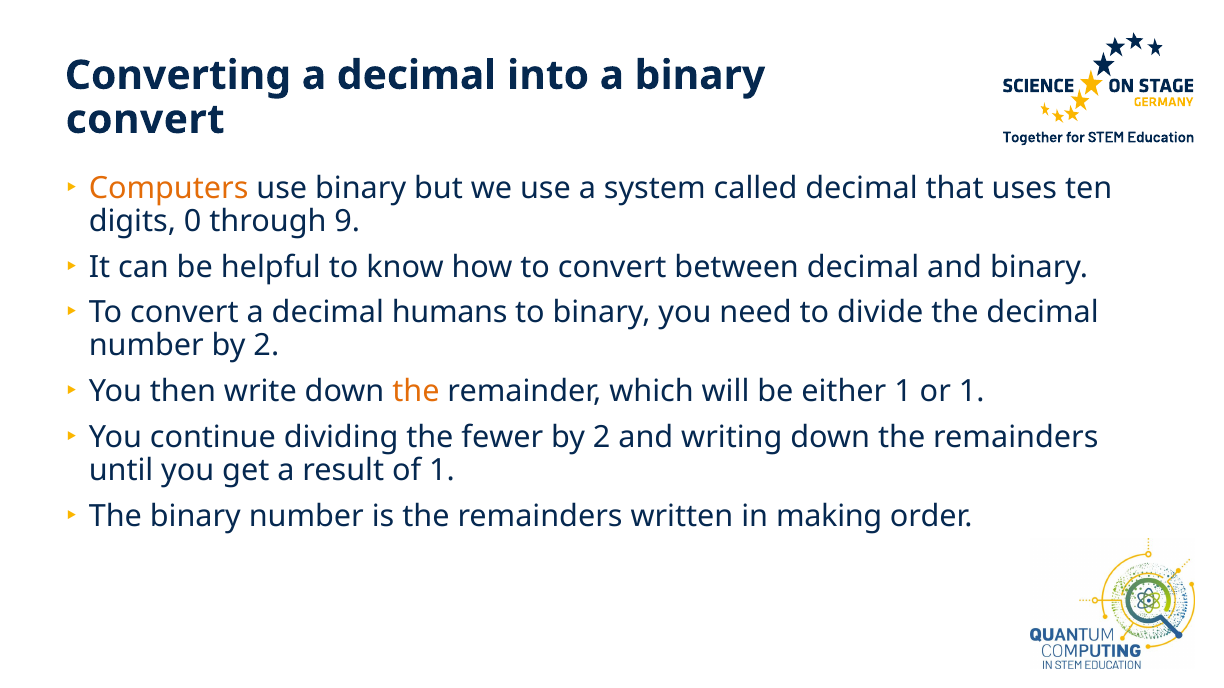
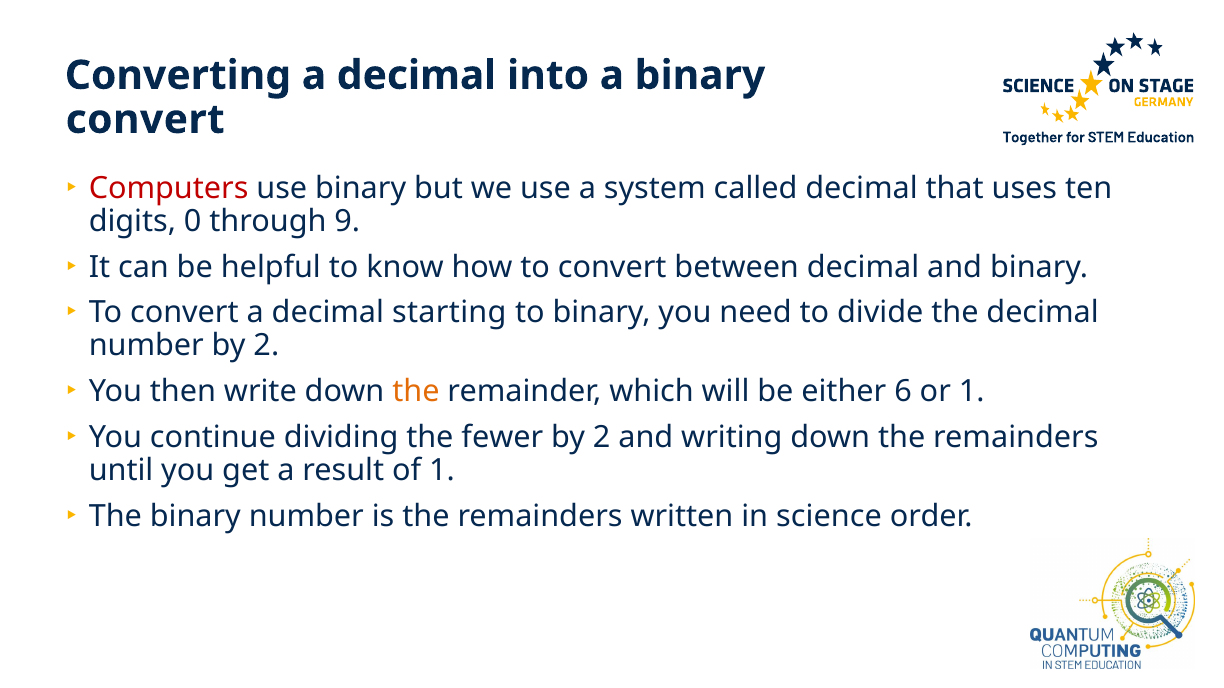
Computers colour: orange -> red
humans: humans -> starting
either 1: 1 -> 6
making: making -> science
